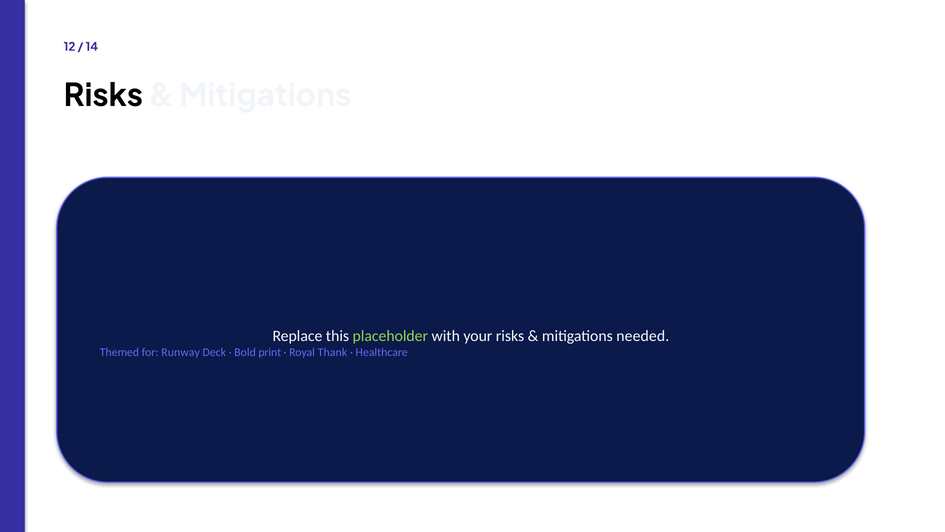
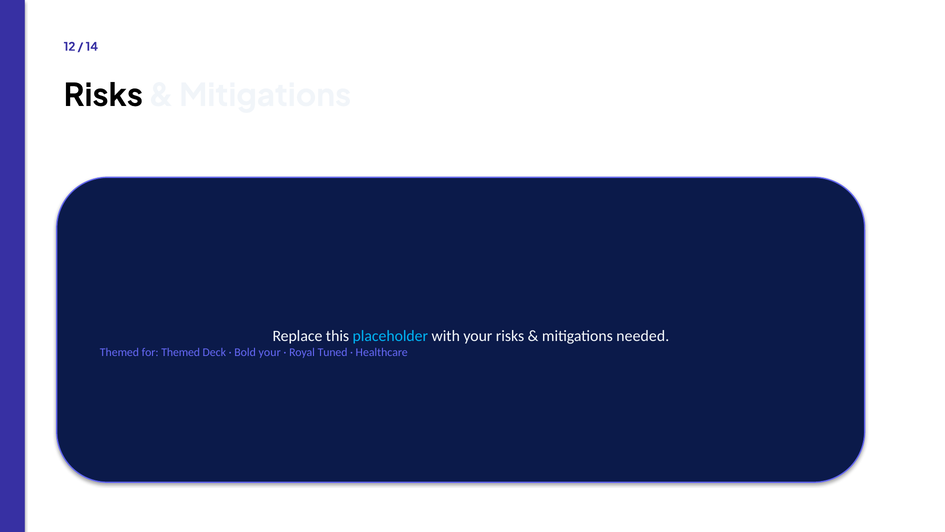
placeholder colour: light green -> light blue
for Runway: Runway -> Themed
Bold print: print -> your
Thank: Thank -> Tuned
